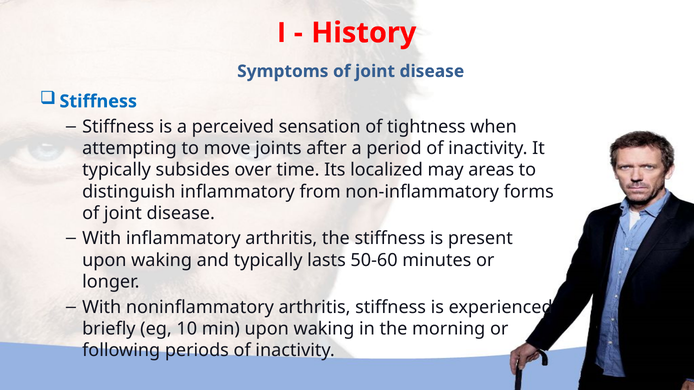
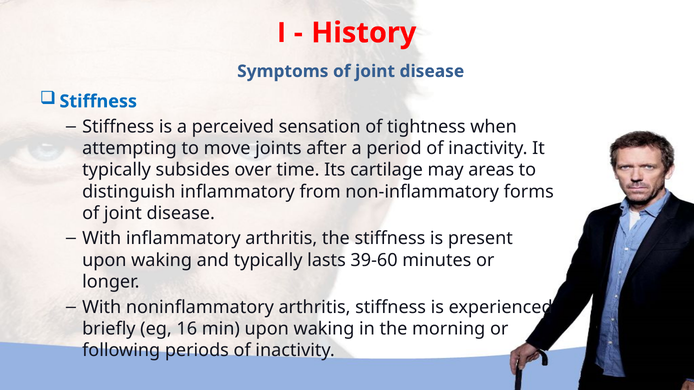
localized: localized -> cartilage
50-60: 50-60 -> 39-60
10: 10 -> 16
